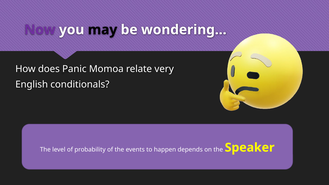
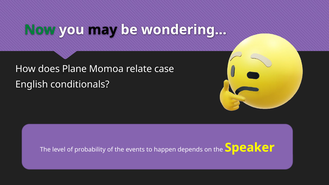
Now colour: purple -> green
Panic: Panic -> Plane
very: very -> case
